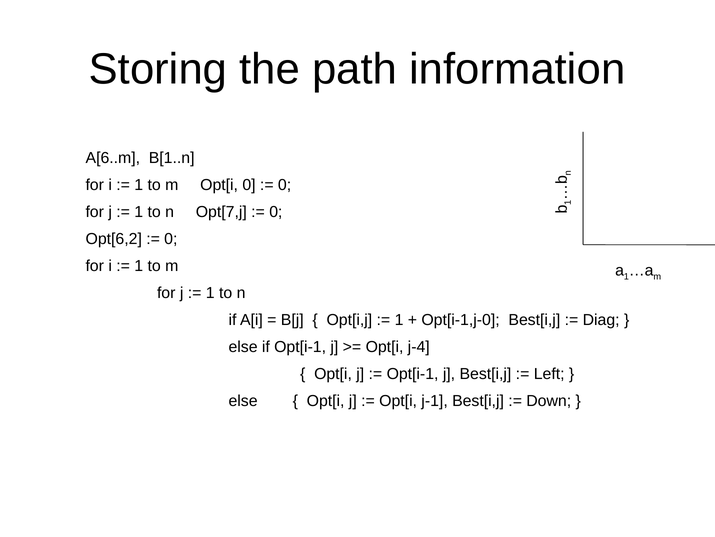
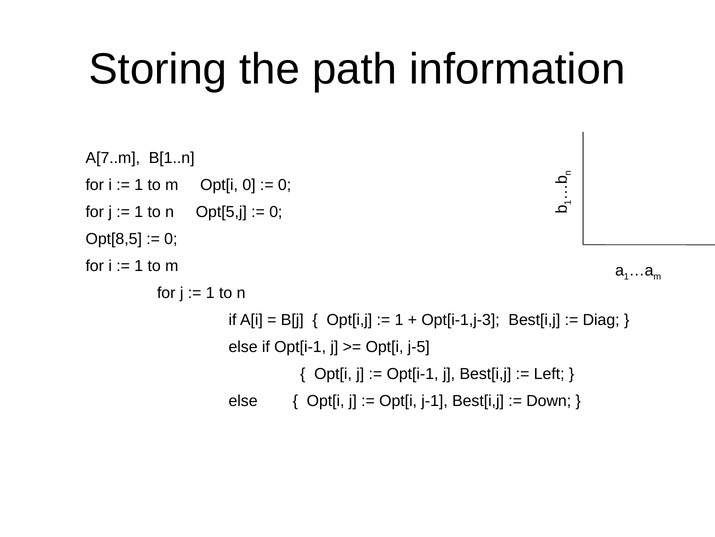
A[6..m: A[6..m -> A[7..m
Opt[7,j: Opt[7,j -> Opt[5,j
Opt[6,2: Opt[6,2 -> Opt[8,5
Opt[i-1,j-0: Opt[i-1,j-0 -> Opt[i-1,j-3
j-4: j-4 -> j-5
